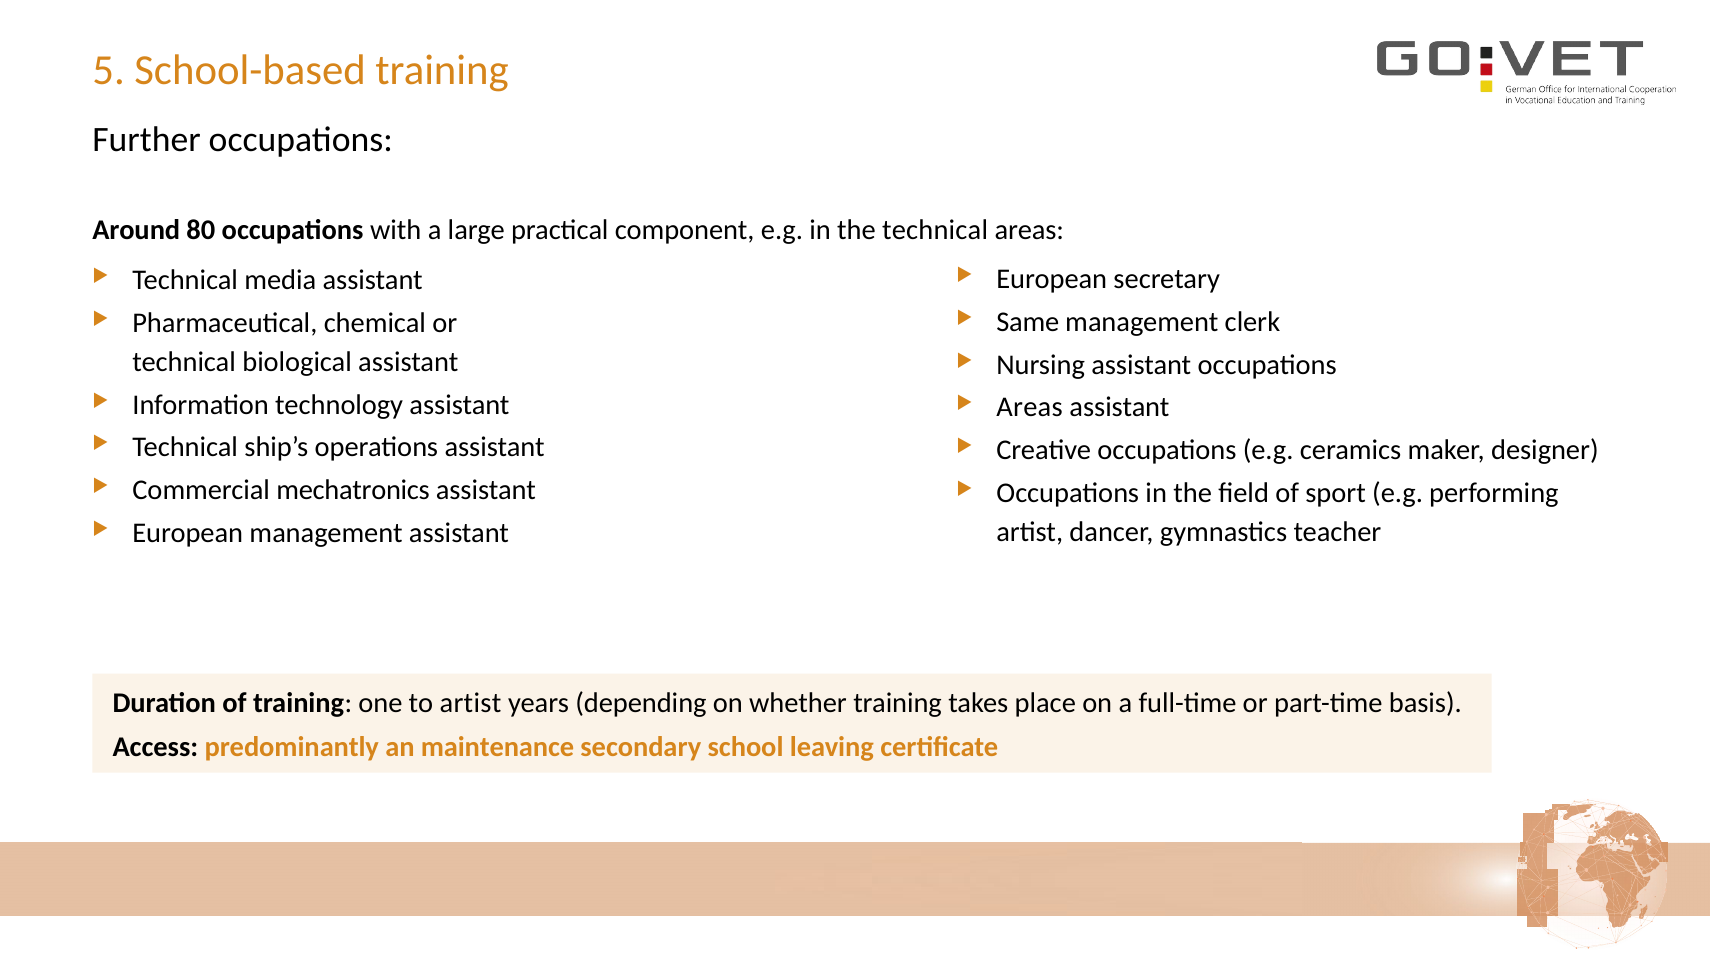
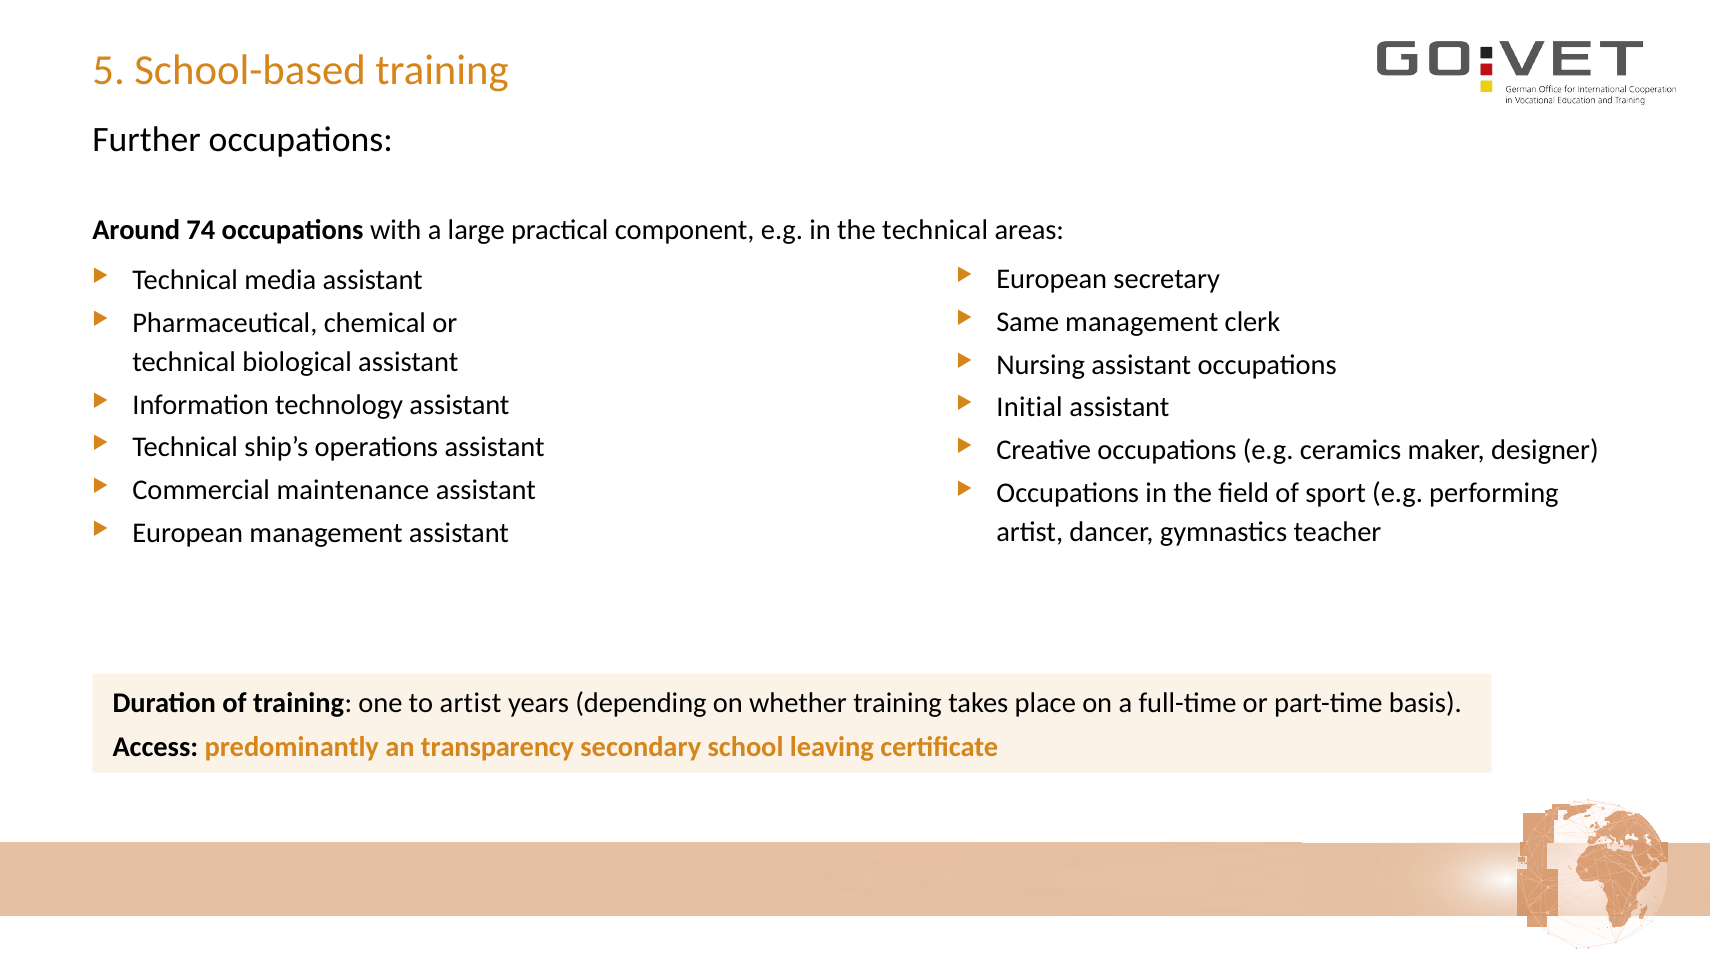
80: 80 -> 74
Areas at (1030, 407): Areas -> Initial
mechatronics: mechatronics -> maintenance
maintenance: maintenance -> transparency
